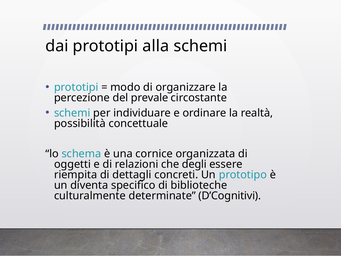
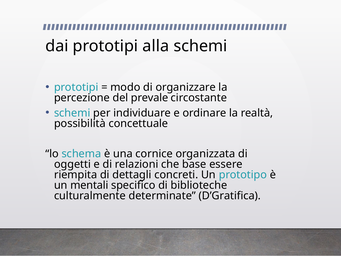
degli: degli -> base
diventa: diventa -> mentali
D’Cognitivi: D’Cognitivi -> D’Gratifica
